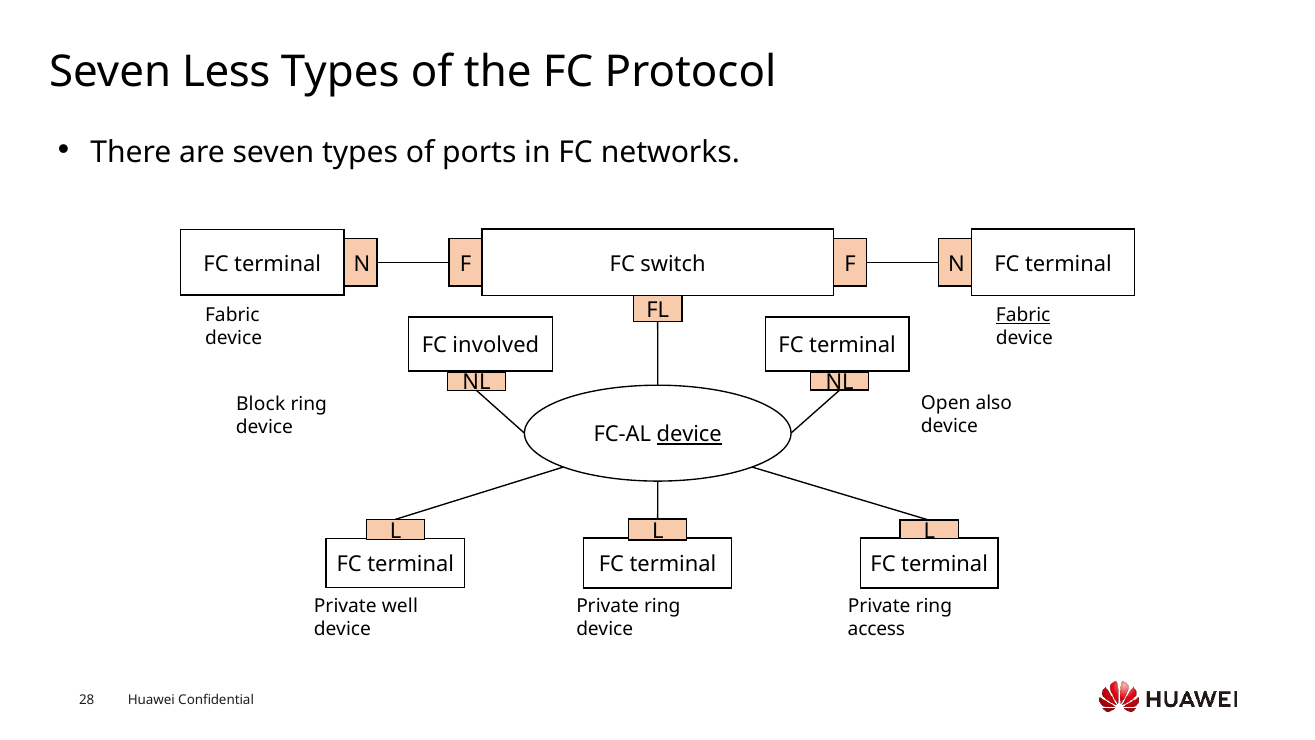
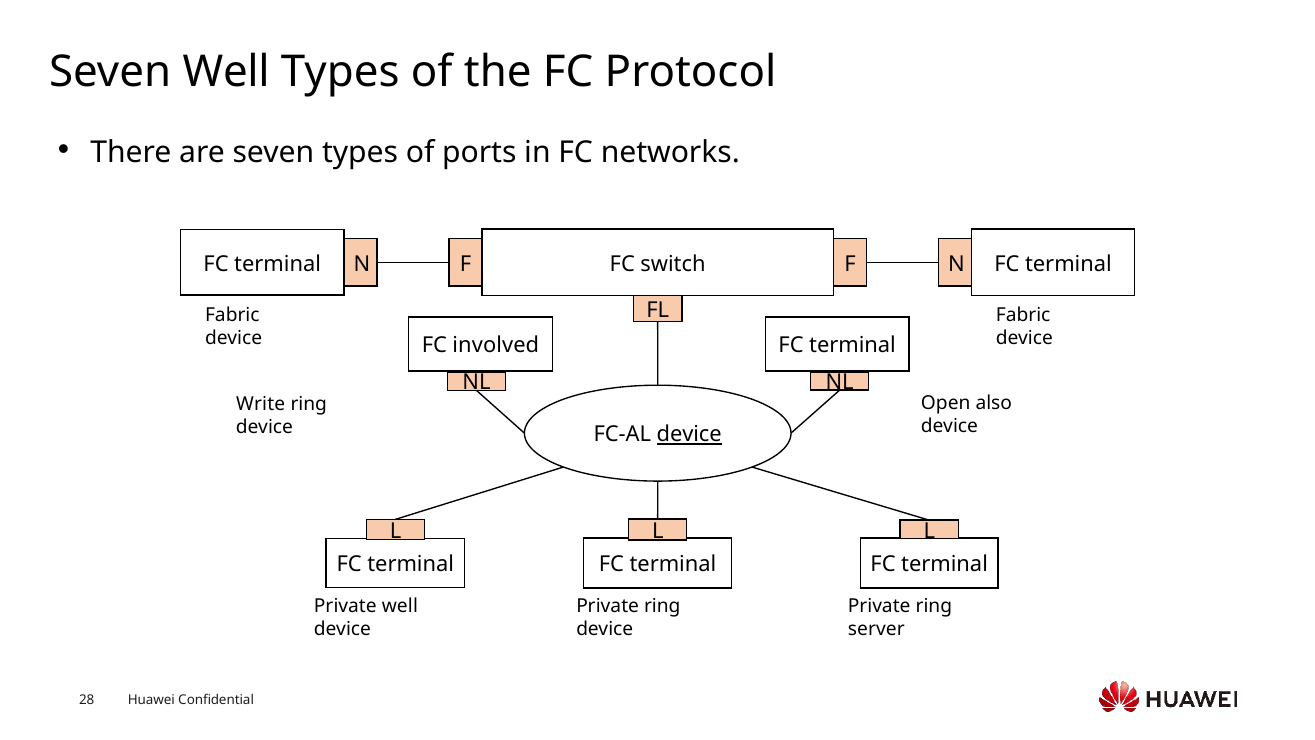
Seven Less: Less -> Well
Fabric at (1023, 315) underline: present -> none
Block: Block -> Write
access: access -> server
